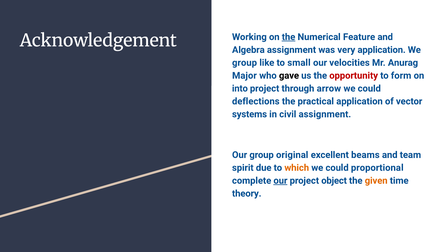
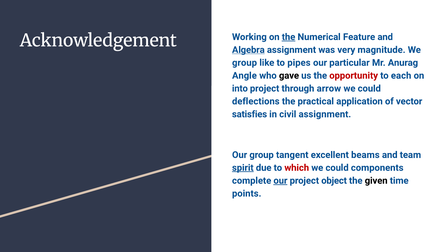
Algebra underline: none -> present
very application: application -> magnitude
small: small -> pipes
velocities: velocities -> particular
Major: Major -> Angle
form: form -> each
systems: systems -> satisfies
original: original -> tangent
spirit underline: none -> present
which colour: orange -> red
proportional: proportional -> components
given colour: orange -> black
theory: theory -> points
